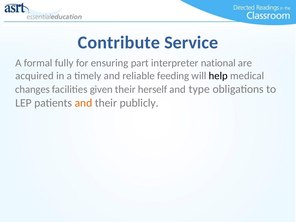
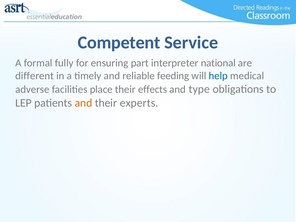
Contribute: Contribute -> Competent
acquired: acquired -> different
help colour: black -> blue
changes: changes -> adverse
given: given -> place
herself: herself -> effects
publicly: publicly -> experts
